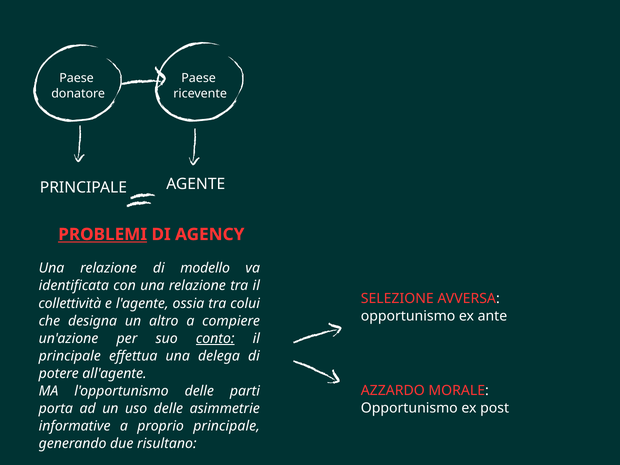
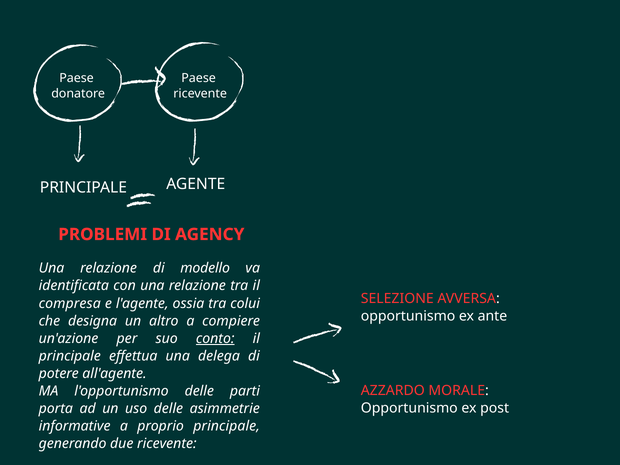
PROBLEMI underline: present -> none
collettività: collettività -> compresa
due risultano: risultano -> ricevente
